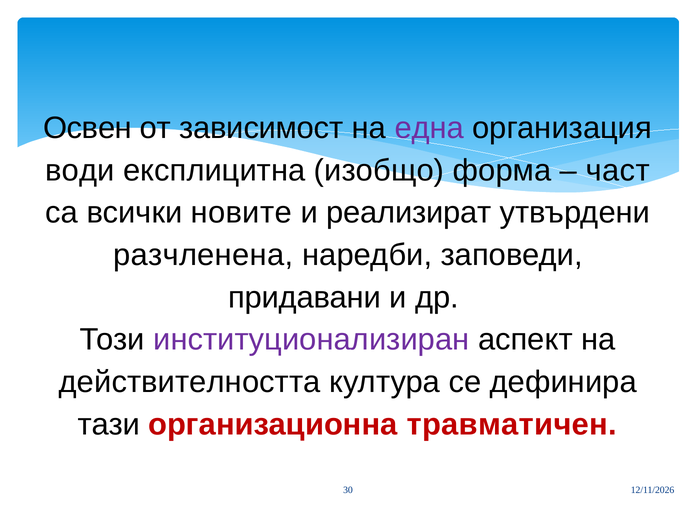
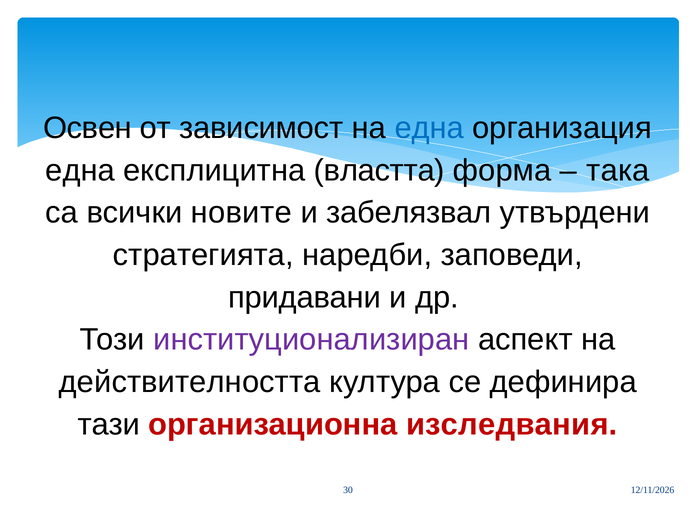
една at (429, 128) colour: purple -> blue
води at (80, 170): води -> една
изобщо: изобщо -> властта
част: част -> така
реализират: реализират -> забелязвал
разчленена: разчленена -> стратегията
травматичен: травматичен -> изследвания
